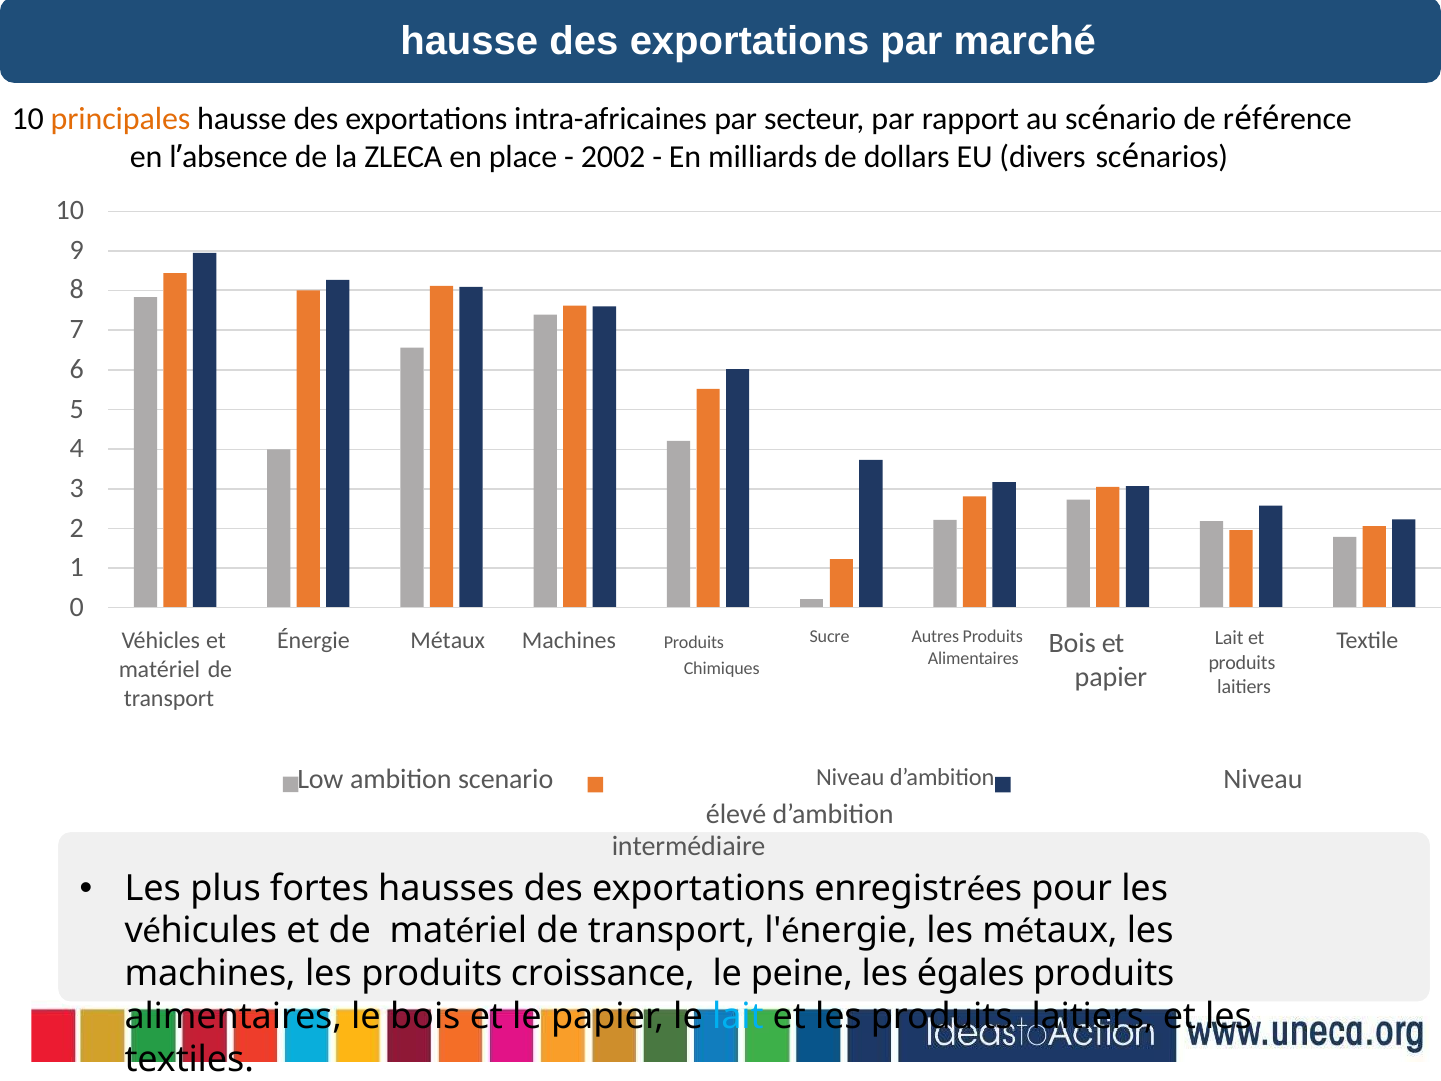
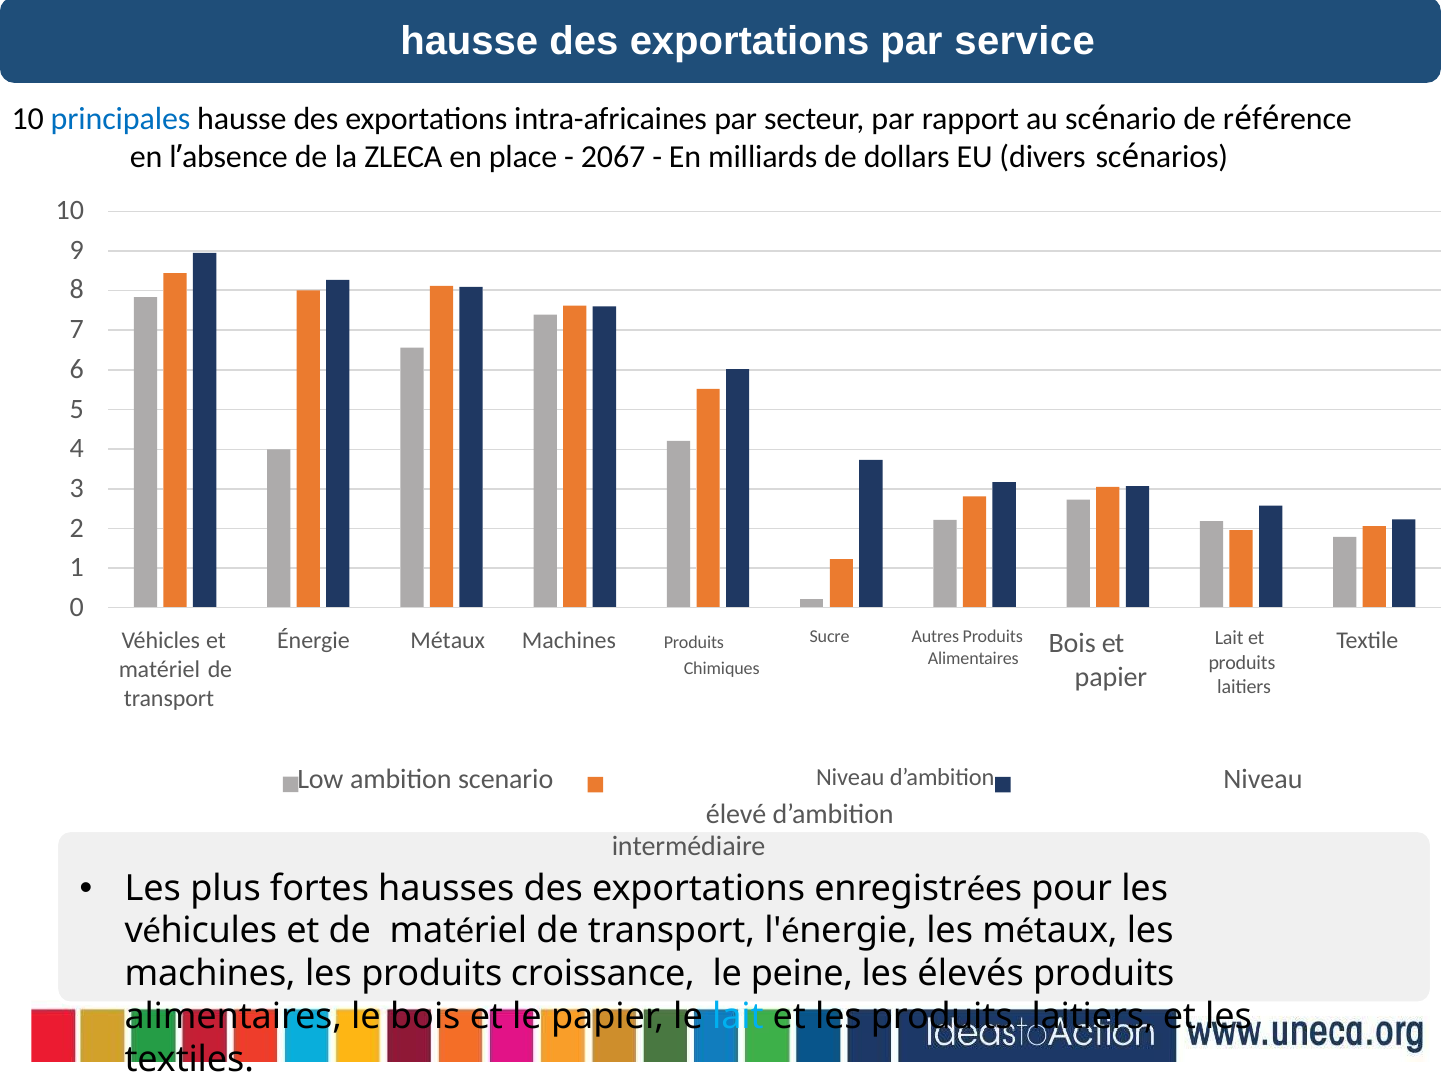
marché: marché -> service
principales colour: orange -> blue
2002: 2002 -> 2067
égales: égales -> élevés
